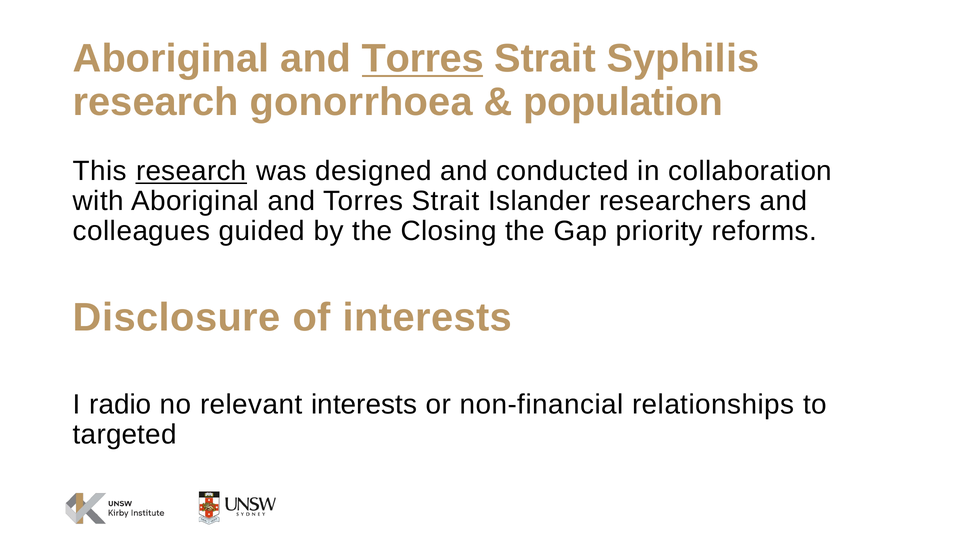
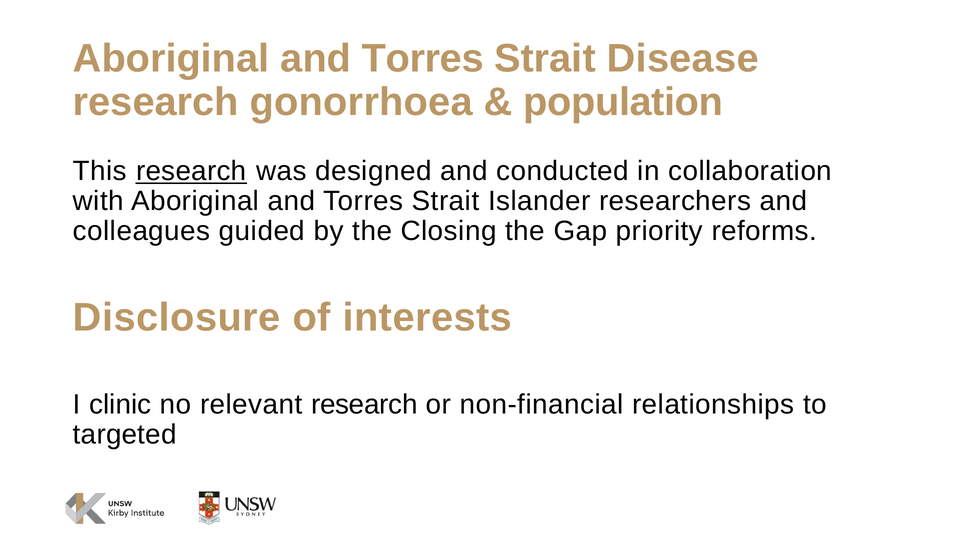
Torres at (423, 59) underline: present -> none
Syphilis: Syphilis -> Disease
radio: radio -> clinic
relevant interests: interests -> research
